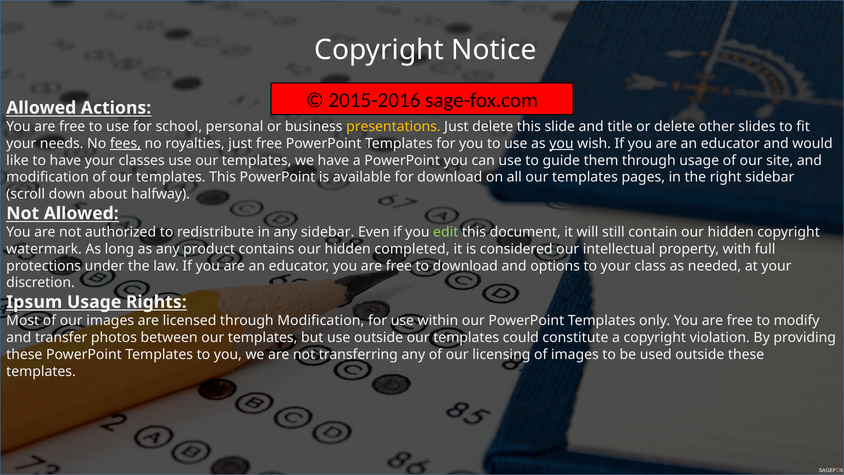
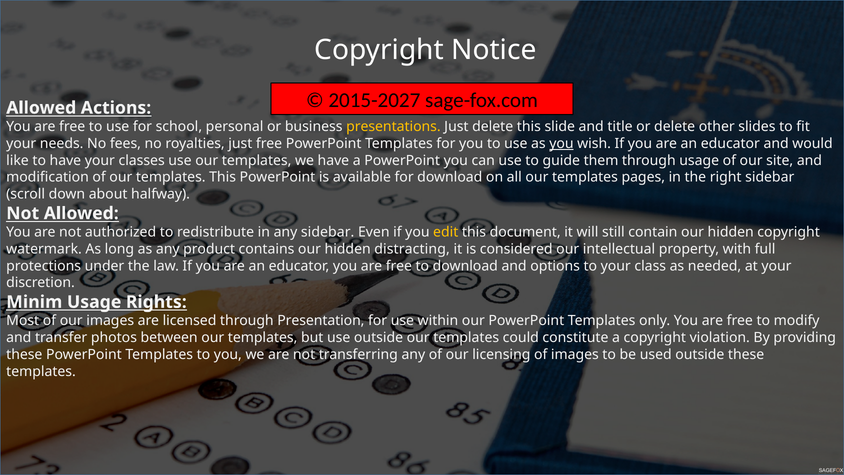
2015-2016: 2015-2016 -> 2015-2027
fees underline: present -> none
edit colour: light green -> yellow
completed: completed -> distracting
Ipsum: Ipsum -> Minim
through Modification: Modification -> Presentation
